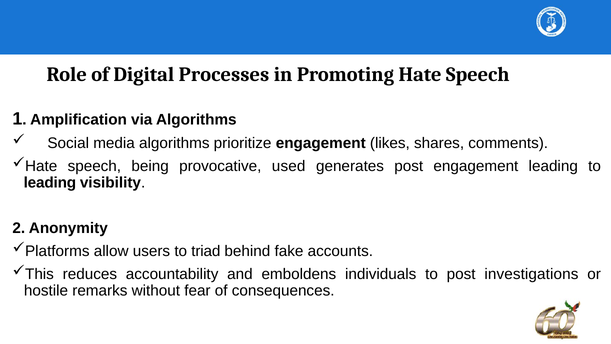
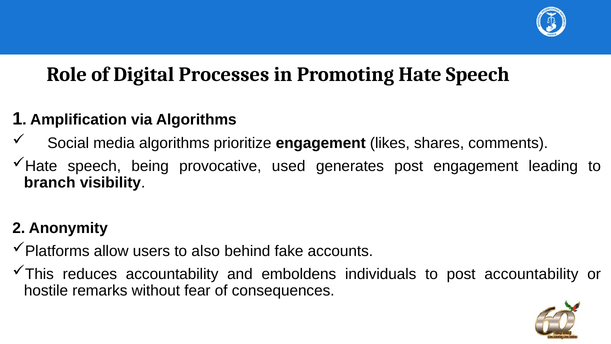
leading at (50, 182): leading -> branch
triad: triad -> also
post investigations: investigations -> accountability
